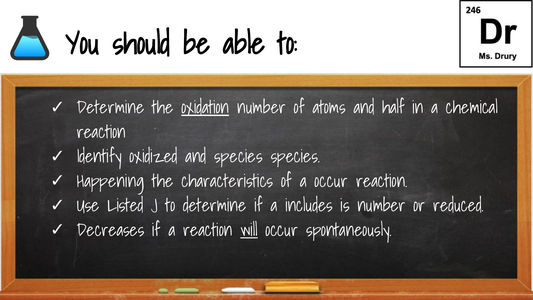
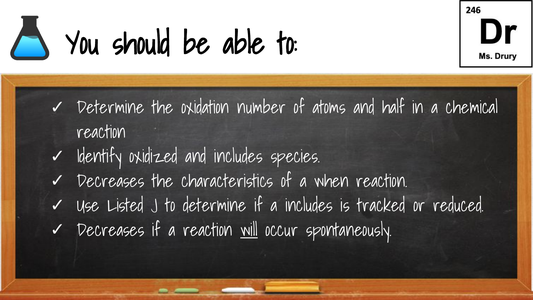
oxidation underline: present -> none
and species: species -> includes
Happening at (110, 181): Happening -> Decreases
a occur: occur -> when
is number: number -> tracked
